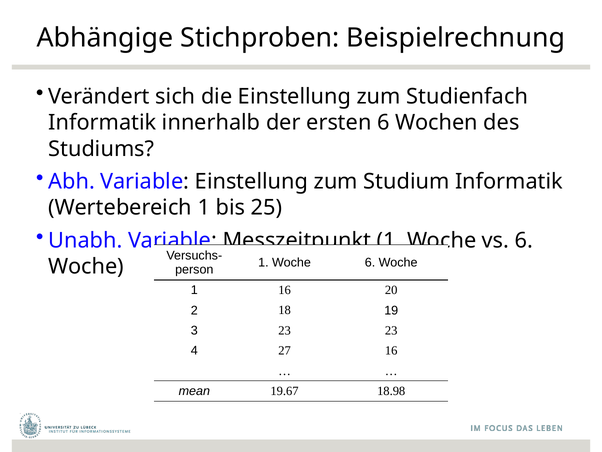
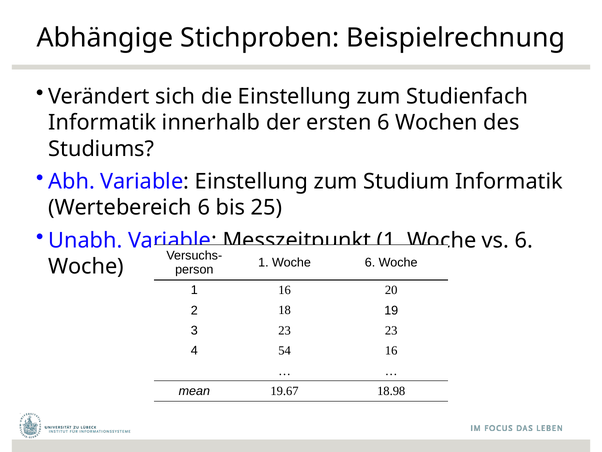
Wertebereich 1: 1 -> 6
27: 27 -> 54
